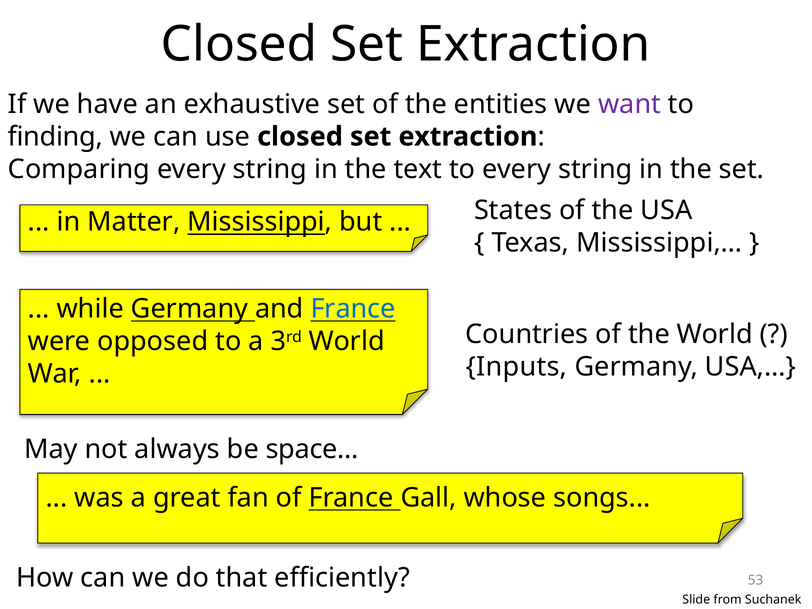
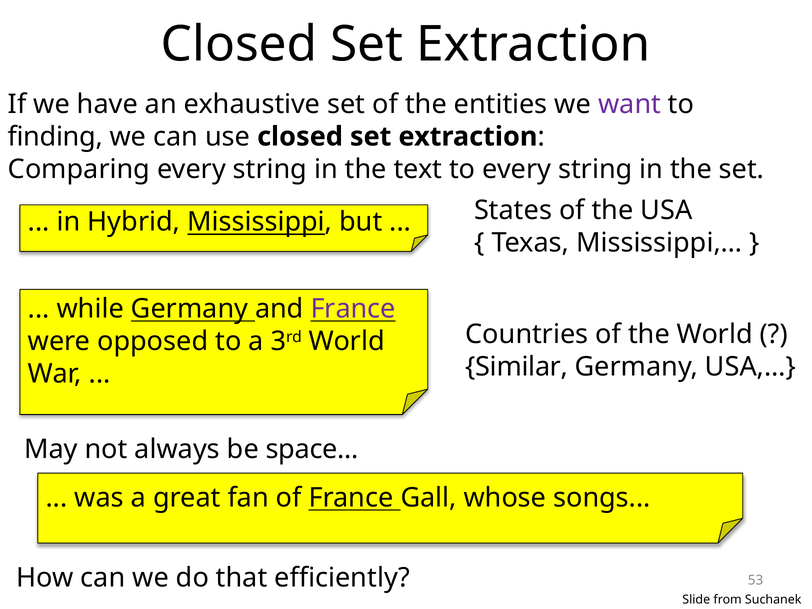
Matter: Matter -> Hybrid
France at (353, 309) colour: blue -> purple
Inputs: Inputs -> Similar
